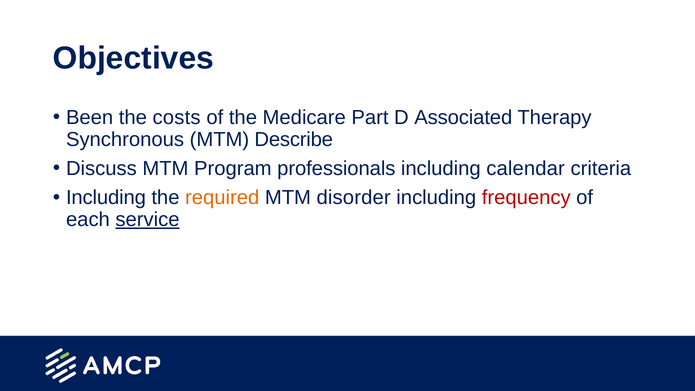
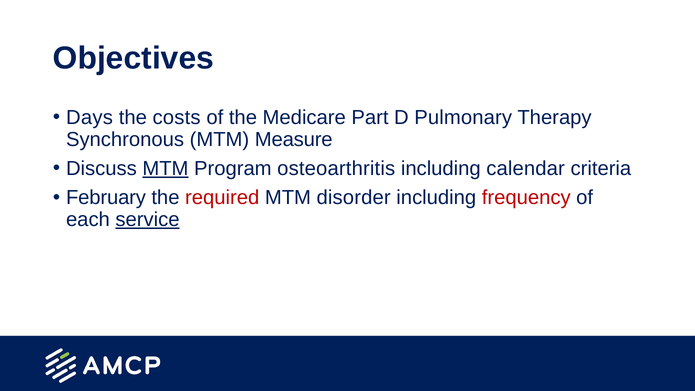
Been: Been -> Days
Associated: Associated -> Pulmonary
Describe: Describe -> Measure
MTM at (165, 169) underline: none -> present
professionals: professionals -> osteoarthritis
Including at (106, 198): Including -> February
required colour: orange -> red
